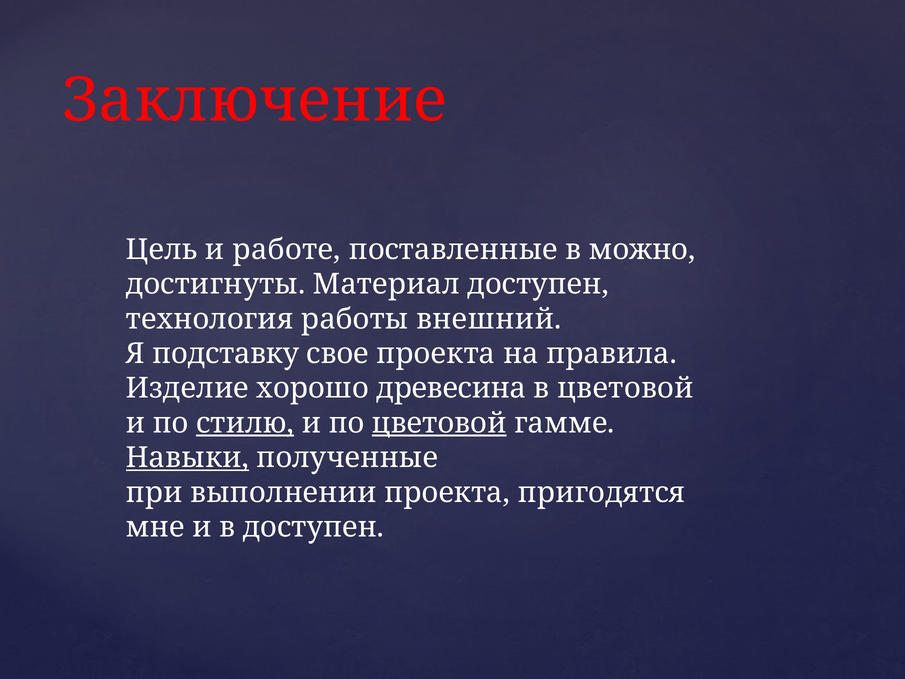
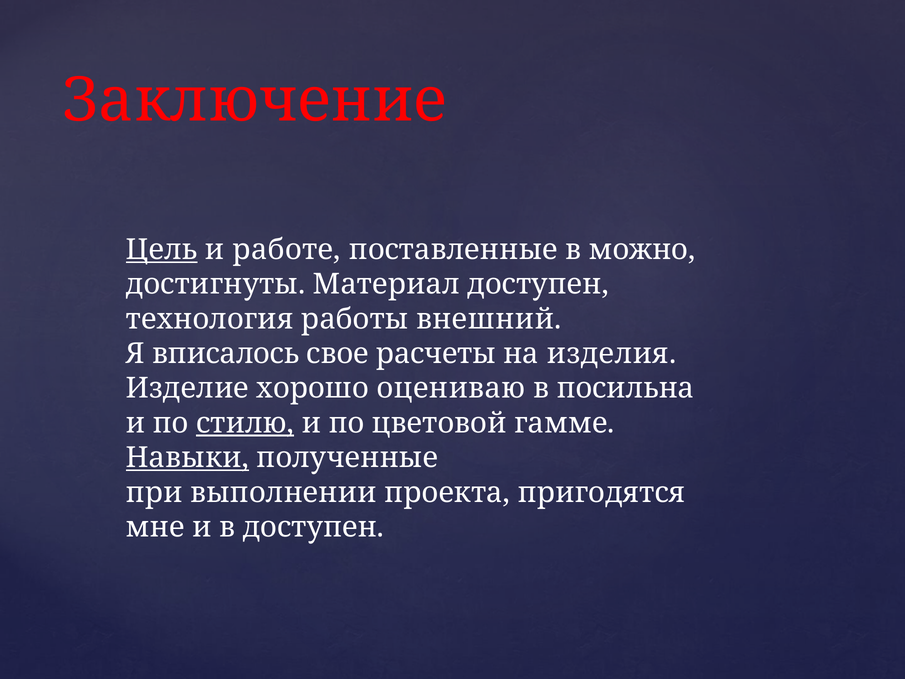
Цель underline: none -> present
подставку: подставку -> вписалось
свое проекта: проекта -> расчеты
правила: правила -> изделия
древесина: древесина -> оцениваю
в цветовой: цветовой -> посильна
цветовой at (439, 423) underline: present -> none
